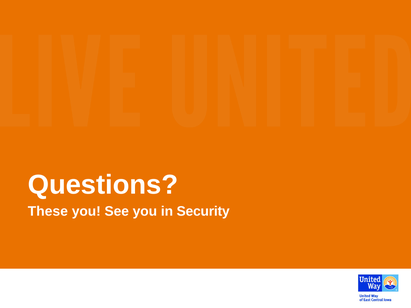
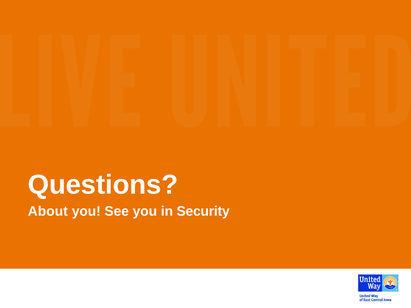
These: These -> About
